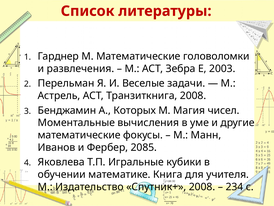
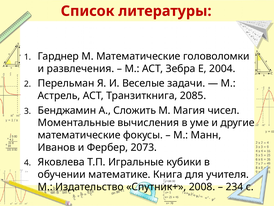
2003: 2003 -> 2004
Транзиткнига 2008: 2008 -> 2085
Которых: Которых -> Сложить
2085: 2085 -> 2073
